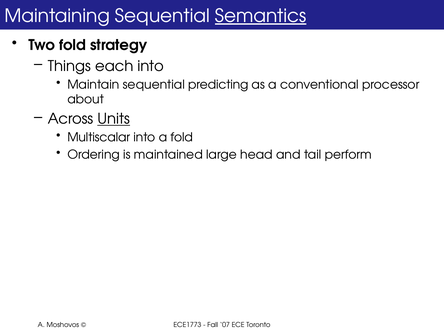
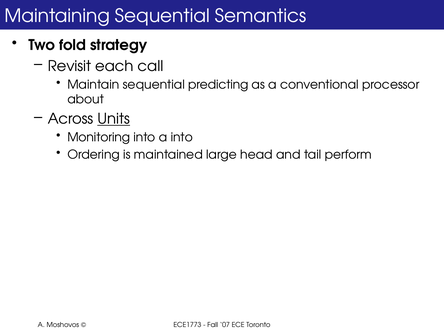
Semantics underline: present -> none
Things: Things -> Revisit
each into: into -> call
Multiscalar: Multiscalar -> Monitoring
a fold: fold -> into
